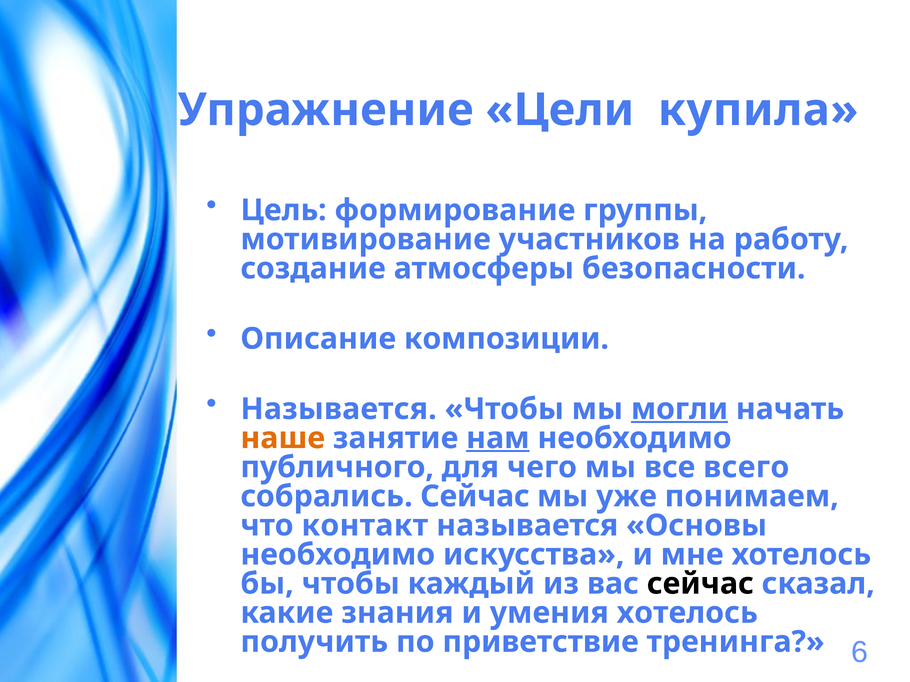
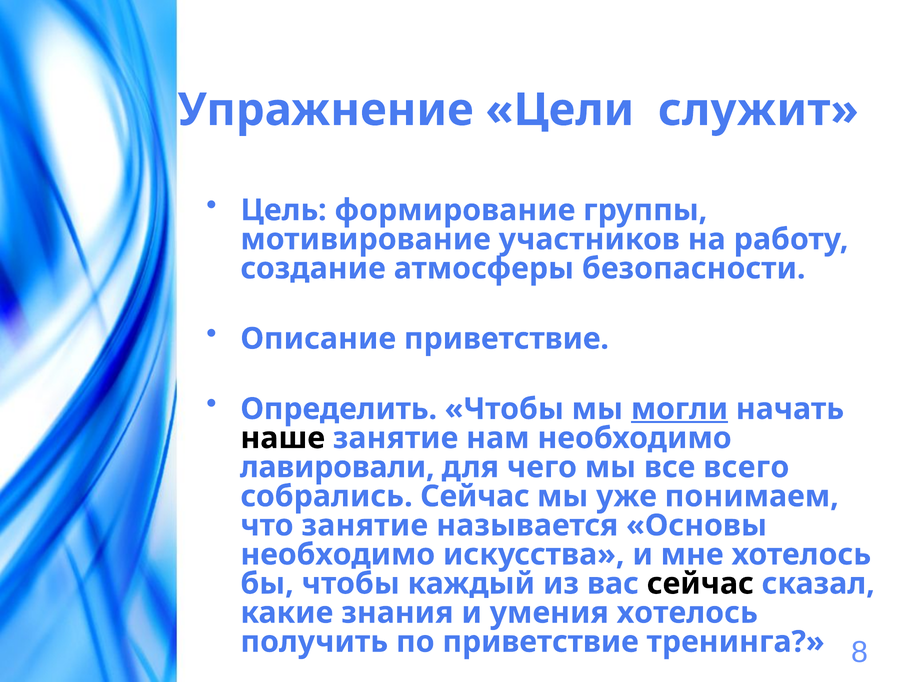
купила: купила -> служит
Описание композиции: композиции -> приветствие
Называется at (339, 409): Называется -> Определить
наше colour: orange -> black
нам underline: present -> none
публичного: публичного -> лавировали
что контакт: контакт -> занятие
6: 6 -> 8
